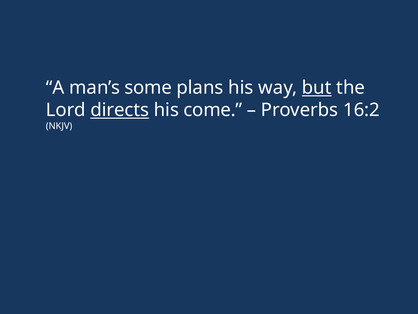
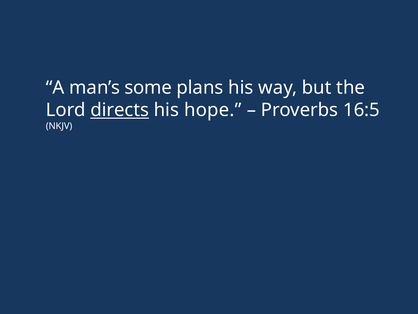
but underline: present -> none
come: come -> hope
16:2: 16:2 -> 16:5
